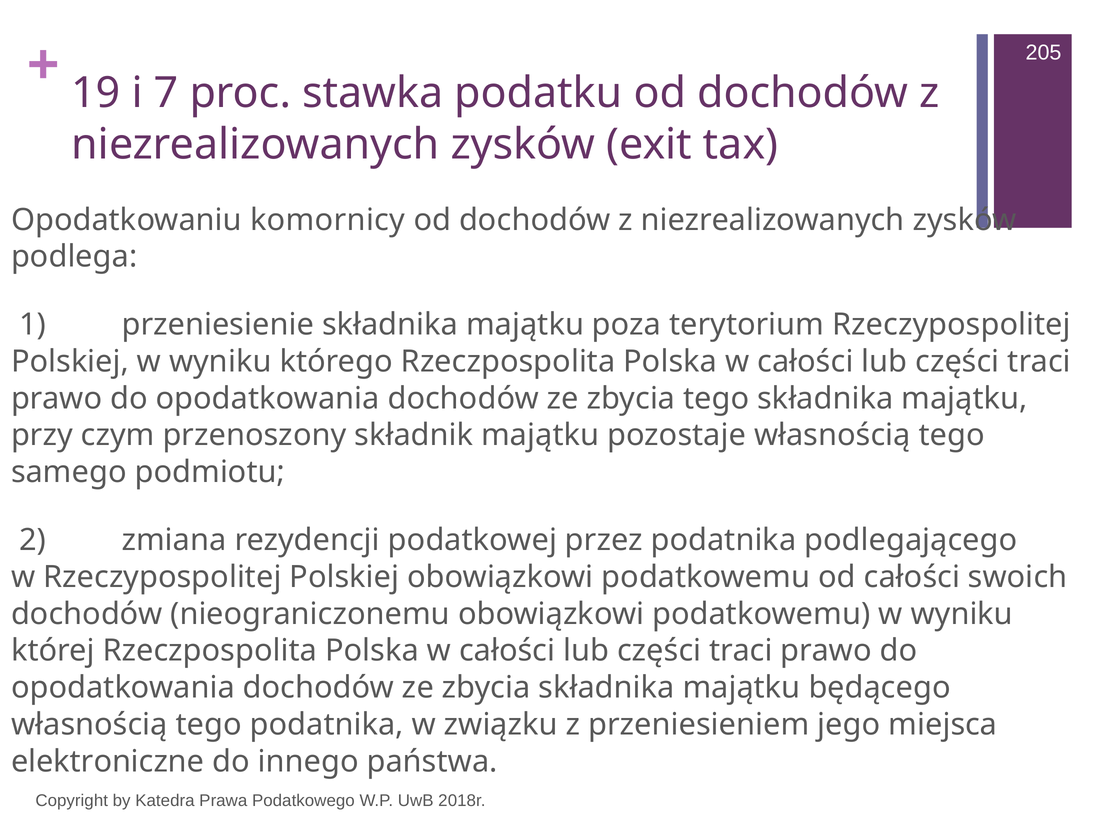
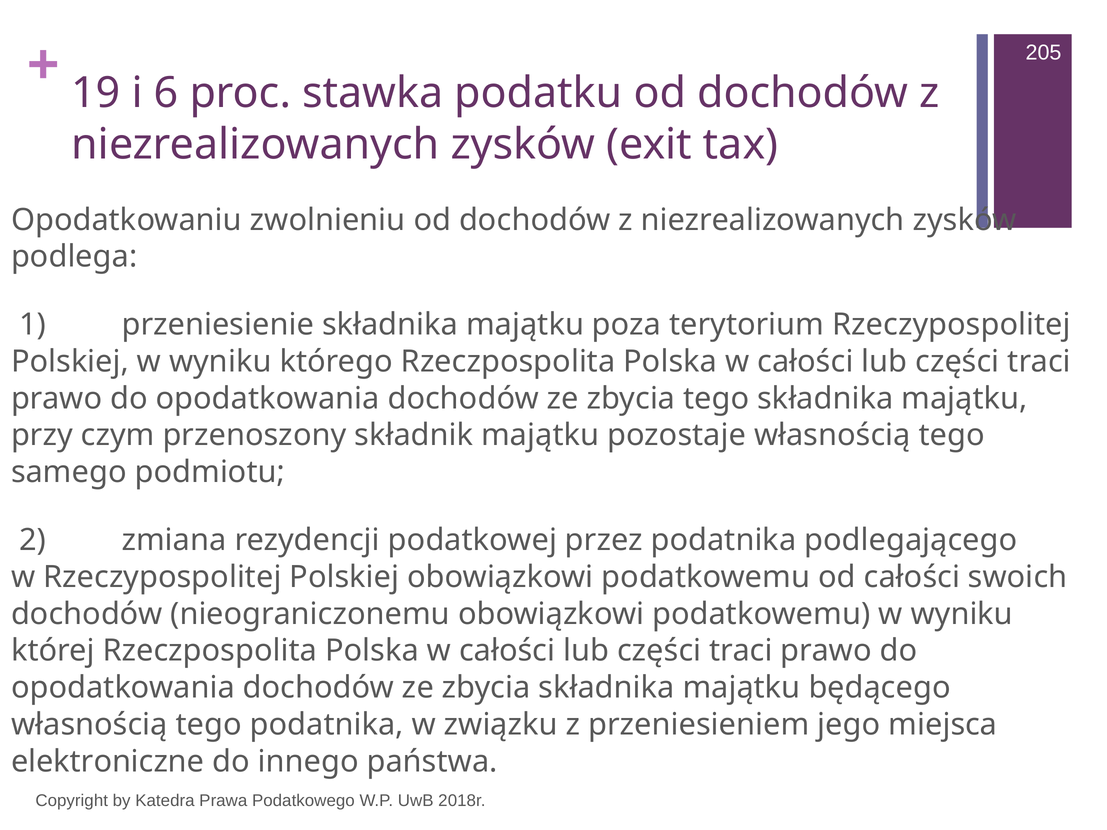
7: 7 -> 6
komornicy: komornicy -> zwolnieniu
